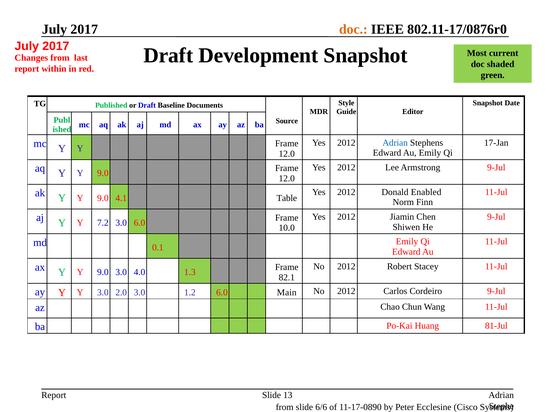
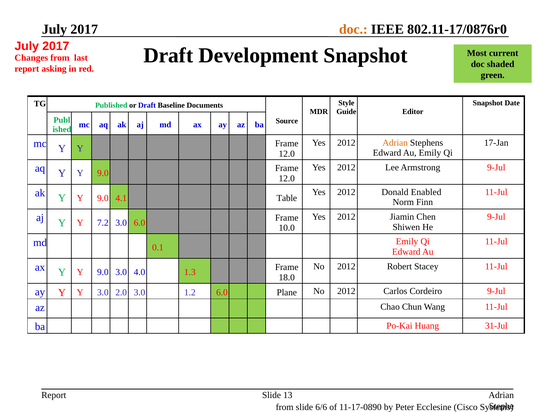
within: within -> asking
Adrian at (395, 143) colour: blue -> orange
82.1: 82.1 -> 18.0
Main: Main -> Plane
81-Jul: 81-Jul -> 31-Jul
